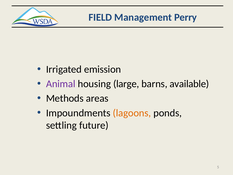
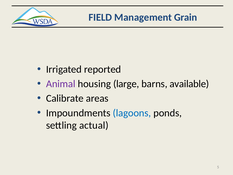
Perry: Perry -> Grain
emission: emission -> reported
Methods: Methods -> Calibrate
lagoons colour: orange -> blue
future: future -> actual
